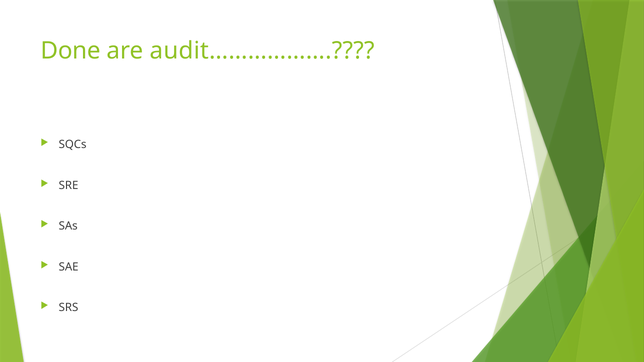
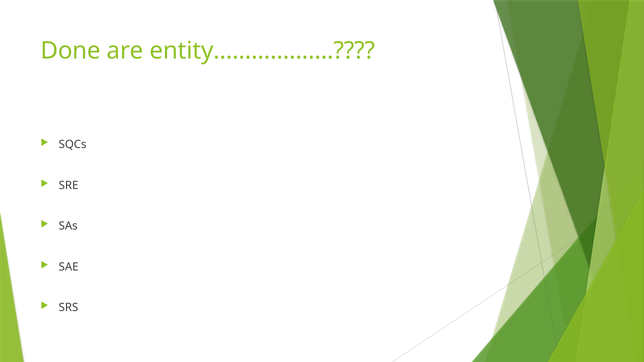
audit………………: audit……………… -> entity………………
